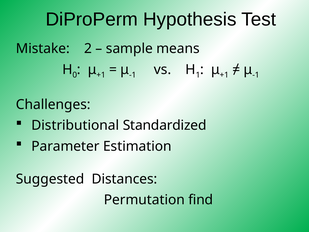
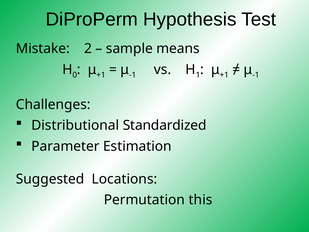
Distances: Distances -> Locations
find: find -> this
